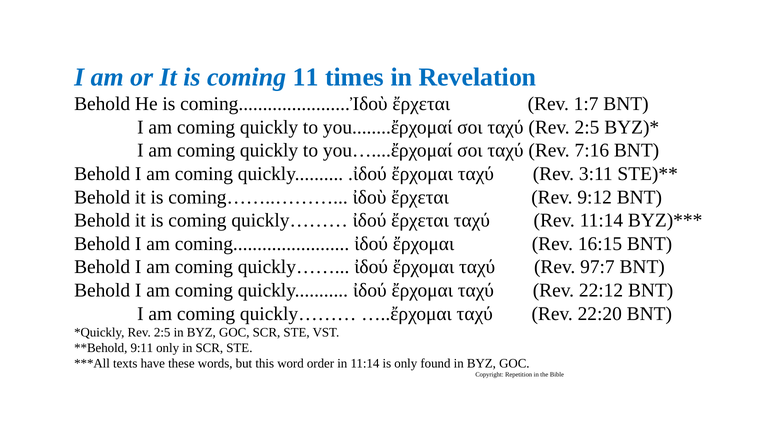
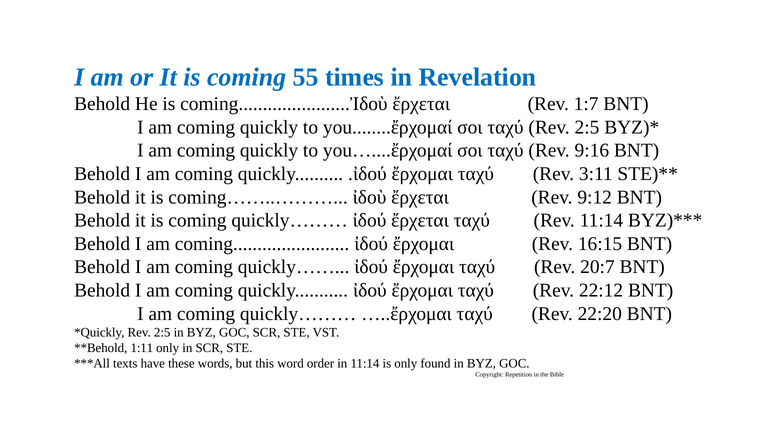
11: 11 -> 55
7:16: 7:16 -> 9:16
97:7: 97:7 -> 20:7
9:11: 9:11 -> 1:11
